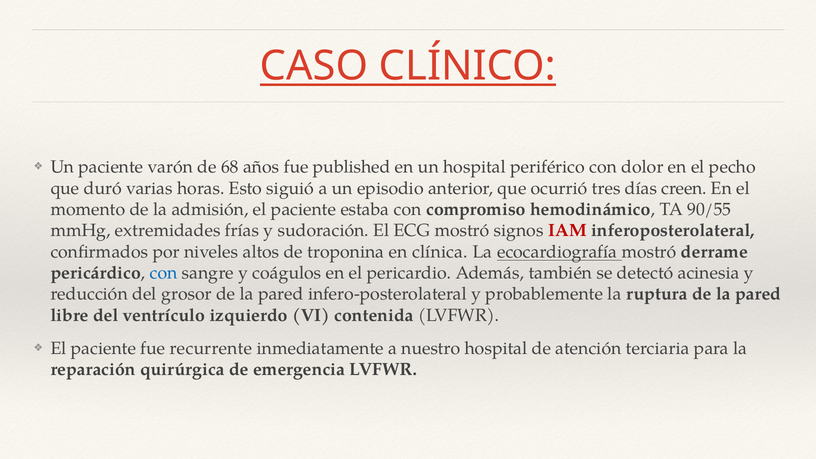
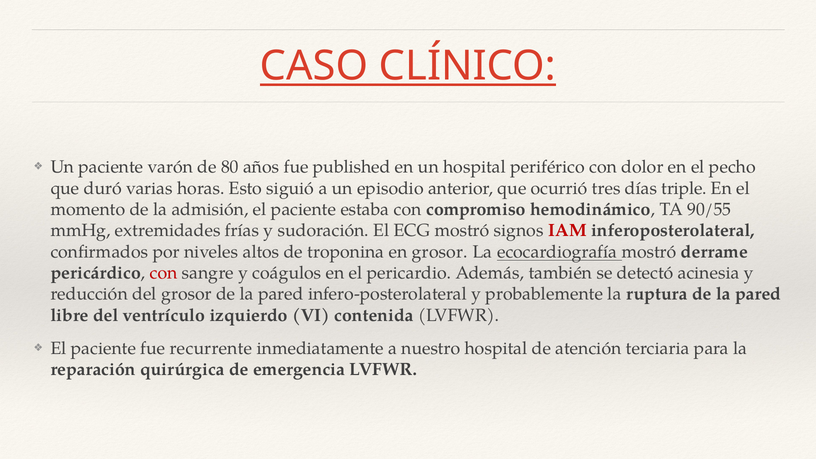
68: 68 -> 80
creen: creen -> triple
en clínica: clínica -> grosor
con at (164, 273) colour: blue -> red
